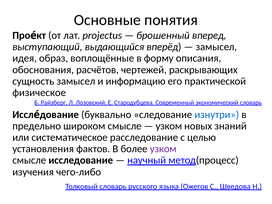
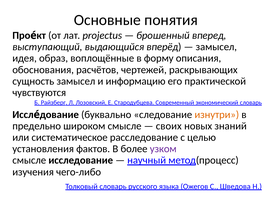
физическое: физическое -> чувствуются
изнутри colour: blue -> orange
узком at (169, 126): узком -> своих
